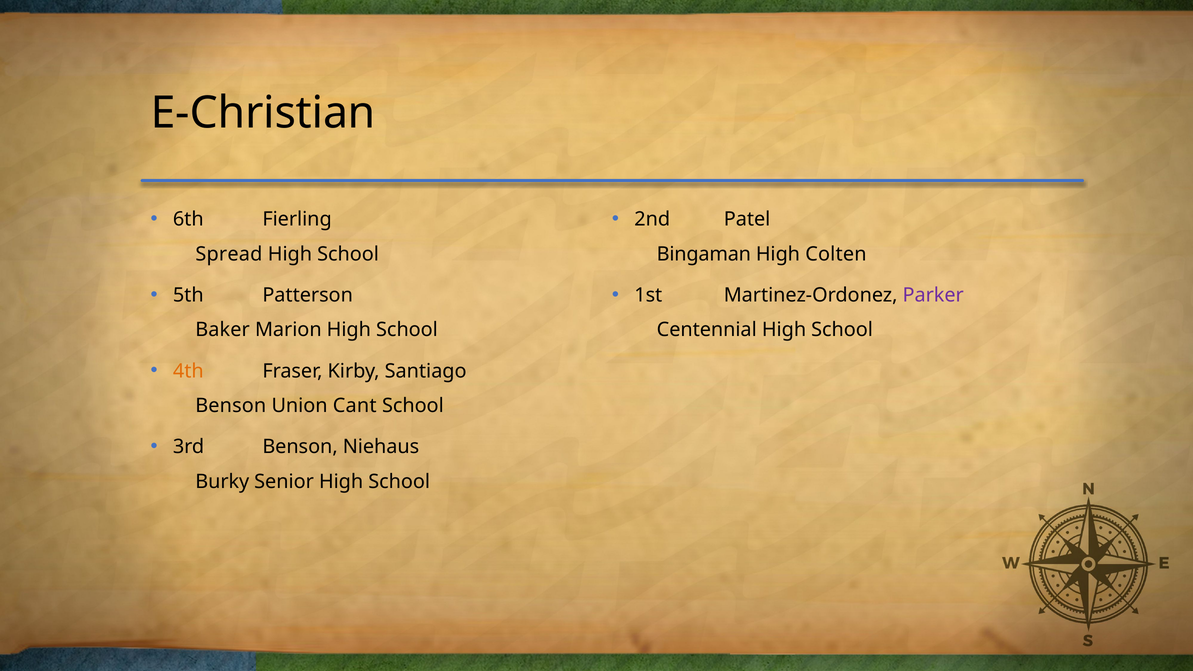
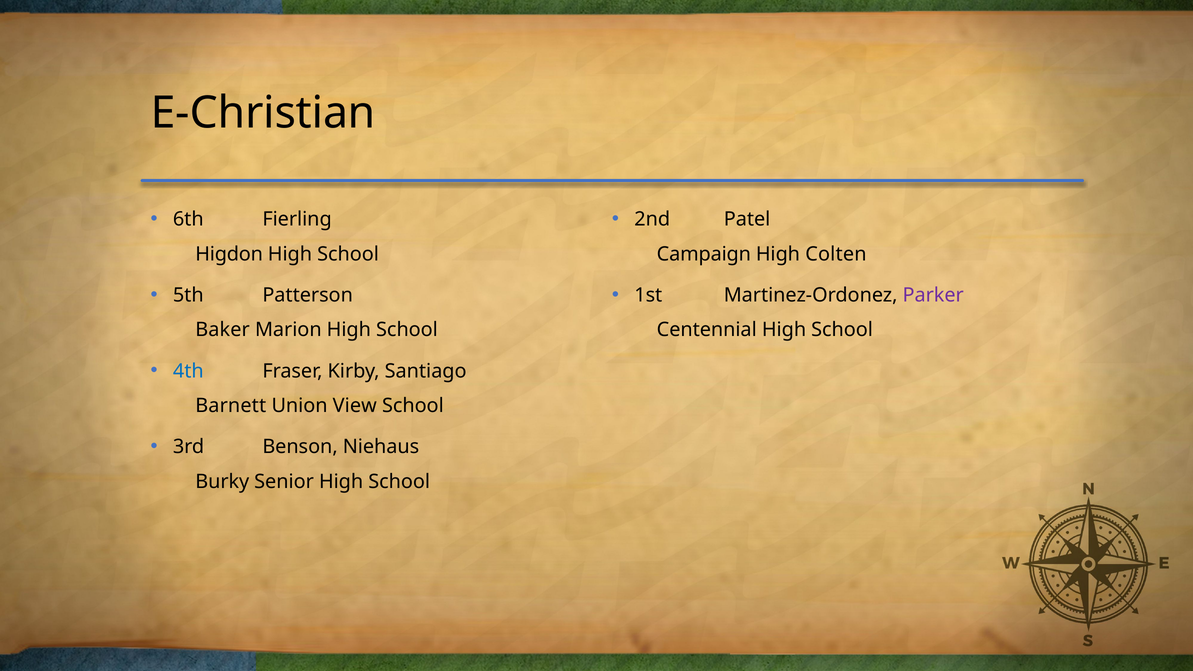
Spread: Spread -> Higdon
Bingaman: Bingaman -> Campaign
4th colour: orange -> blue
Benson at (231, 406): Benson -> Barnett
Cant: Cant -> View
